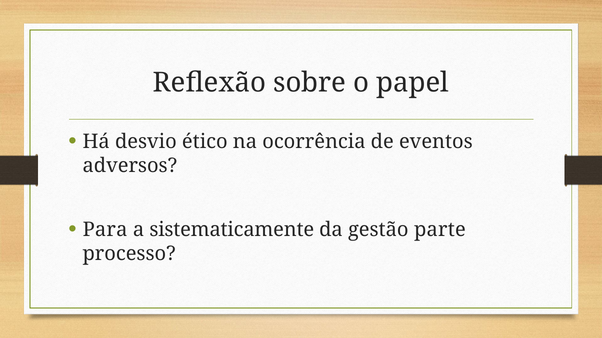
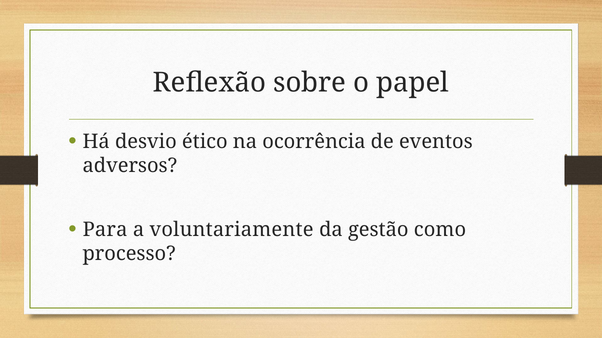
sistematicamente: sistematicamente -> voluntariamente
parte: parte -> como
